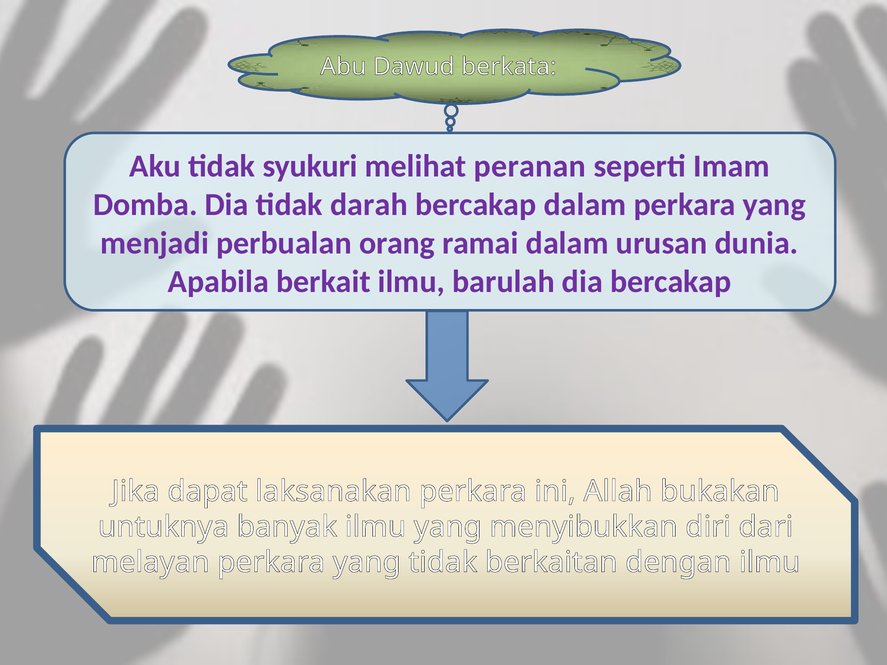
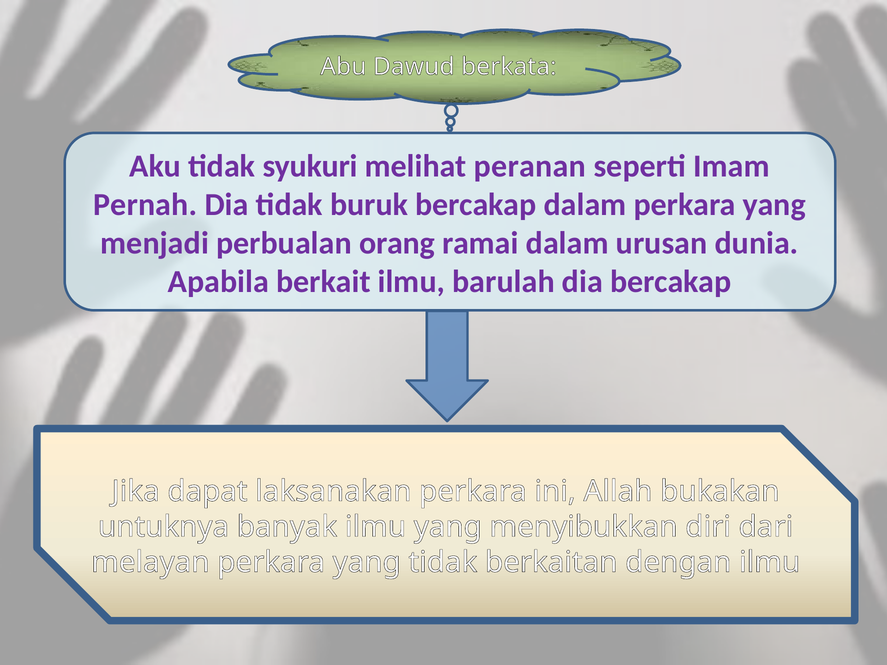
Domba: Domba -> Pernah
darah: darah -> buruk
